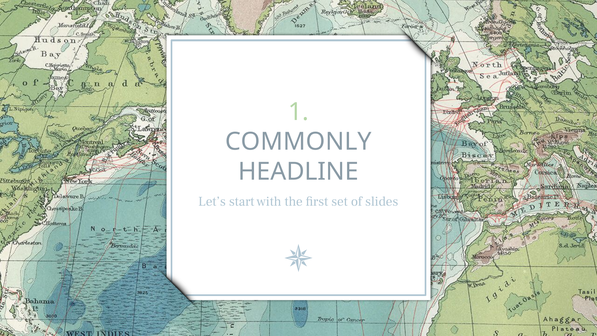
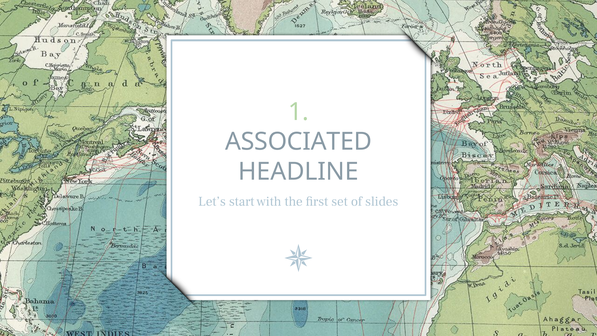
COMMONLY: COMMONLY -> ASSOCIATED
